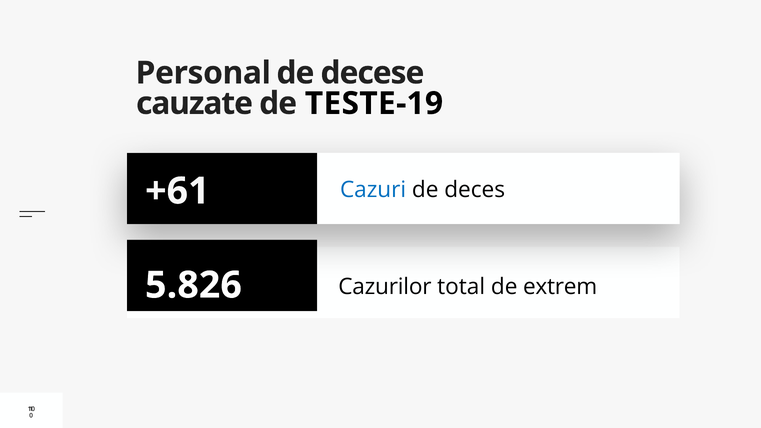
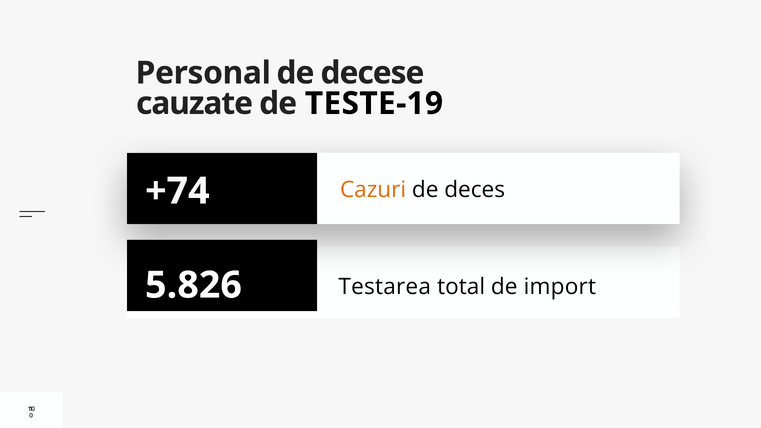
+61: +61 -> +74
Cazuri colour: blue -> orange
Cazurilor: Cazurilor -> Testarea
extrem: extrem -> import
